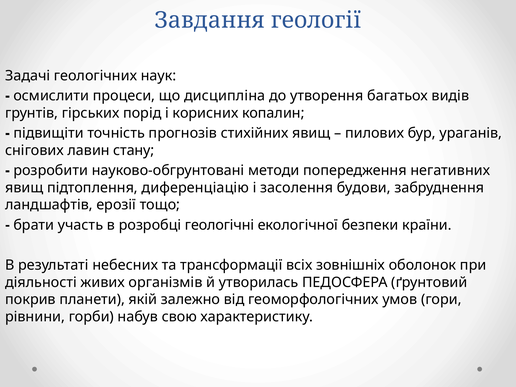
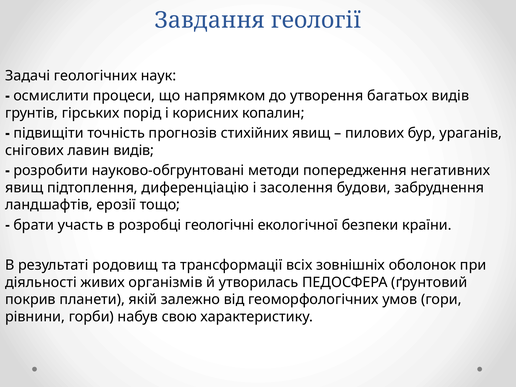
дисципліна: дисципліна -> напрямком
лавин стану: стану -> видів
небесних: небесних -> родовищ
